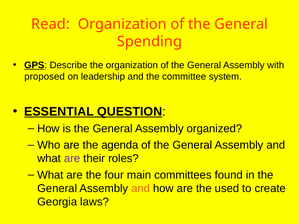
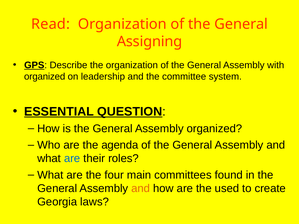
Spending: Spending -> Assigning
proposed at (45, 77): proposed -> organized
are at (72, 159) colour: purple -> blue
